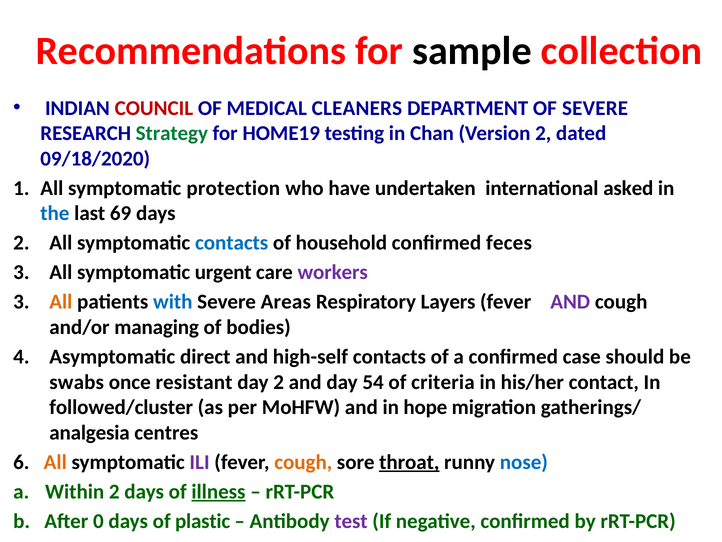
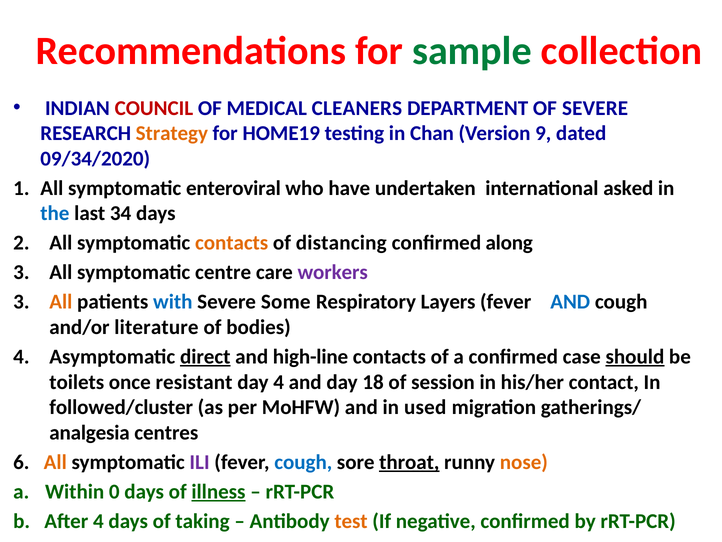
sample colour: black -> green
Strategy colour: green -> orange
Version 2: 2 -> 9
09/18/2020: 09/18/2020 -> 09/34/2020
protection: protection -> enteroviral
69: 69 -> 34
contacts at (232, 243) colour: blue -> orange
household: household -> distancing
feces: feces -> along
urgent: urgent -> centre
Areas: Areas -> Some
AND at (570, 302) colour: purple -> blue
managing: managing -> literature
direct underline: none -> present
high-self: high-self -> high-line
should underline: none -> present
swabs: swabs -> toilets
day 2: 2 -> 4
54: 54 -> 18
criteria: criteria -> session
hope: hope -> used
cough at (303, 462) colour: orange -> blue
nose colour: blue -> orange
Within 2: 2 -> 0
After 0: 0 -> 4
plastic: plastic -> taking
test colour: purple -> orange
